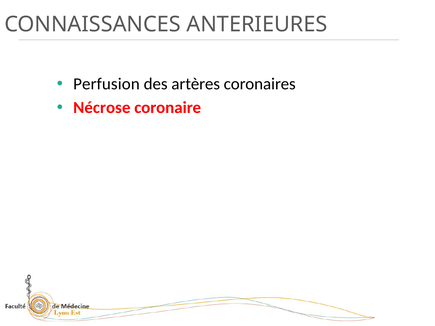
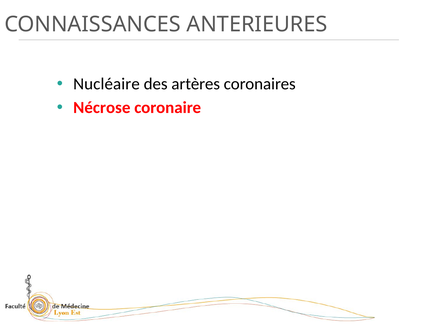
Perfusion: Perfusion -> Nucléaire
